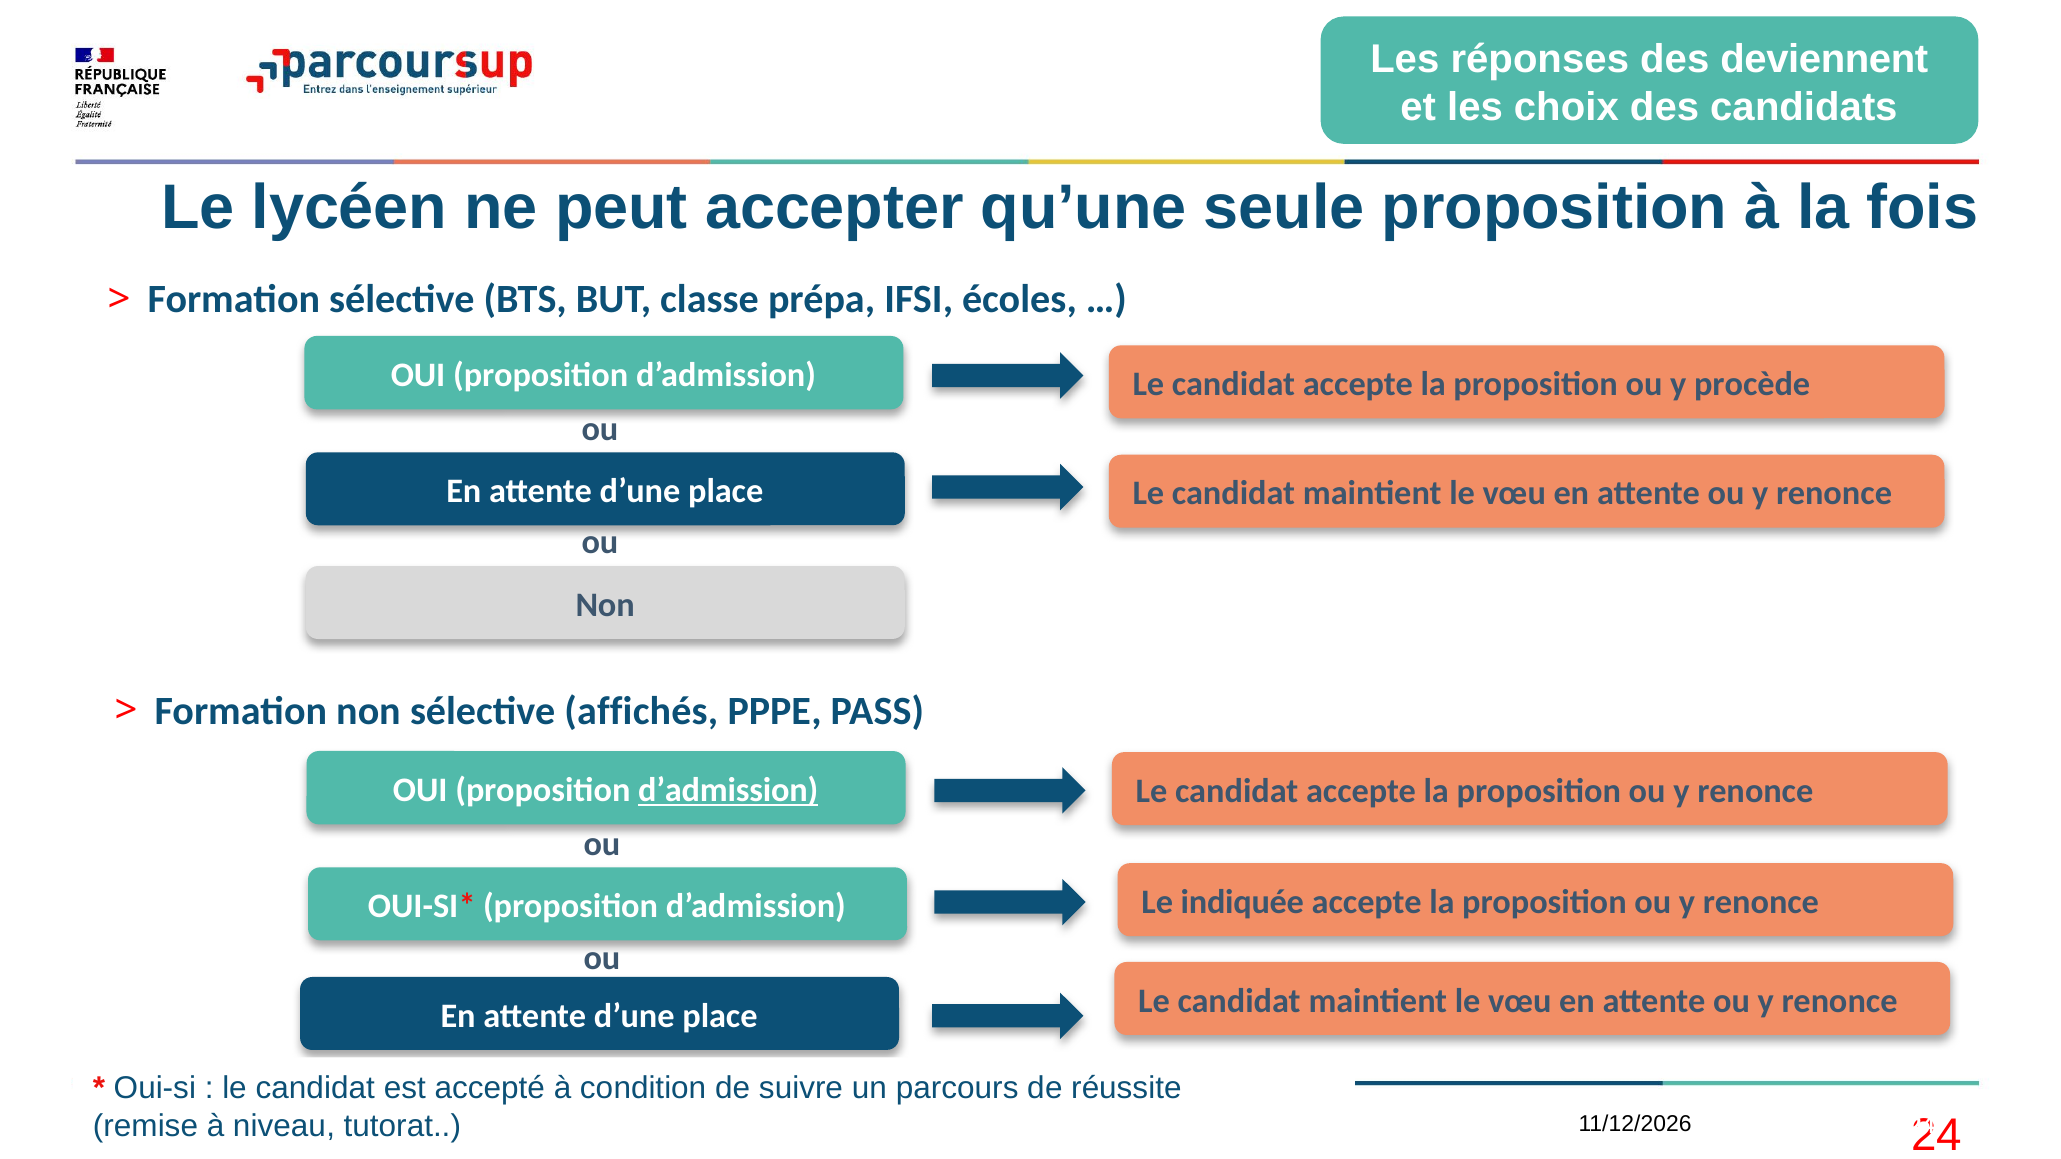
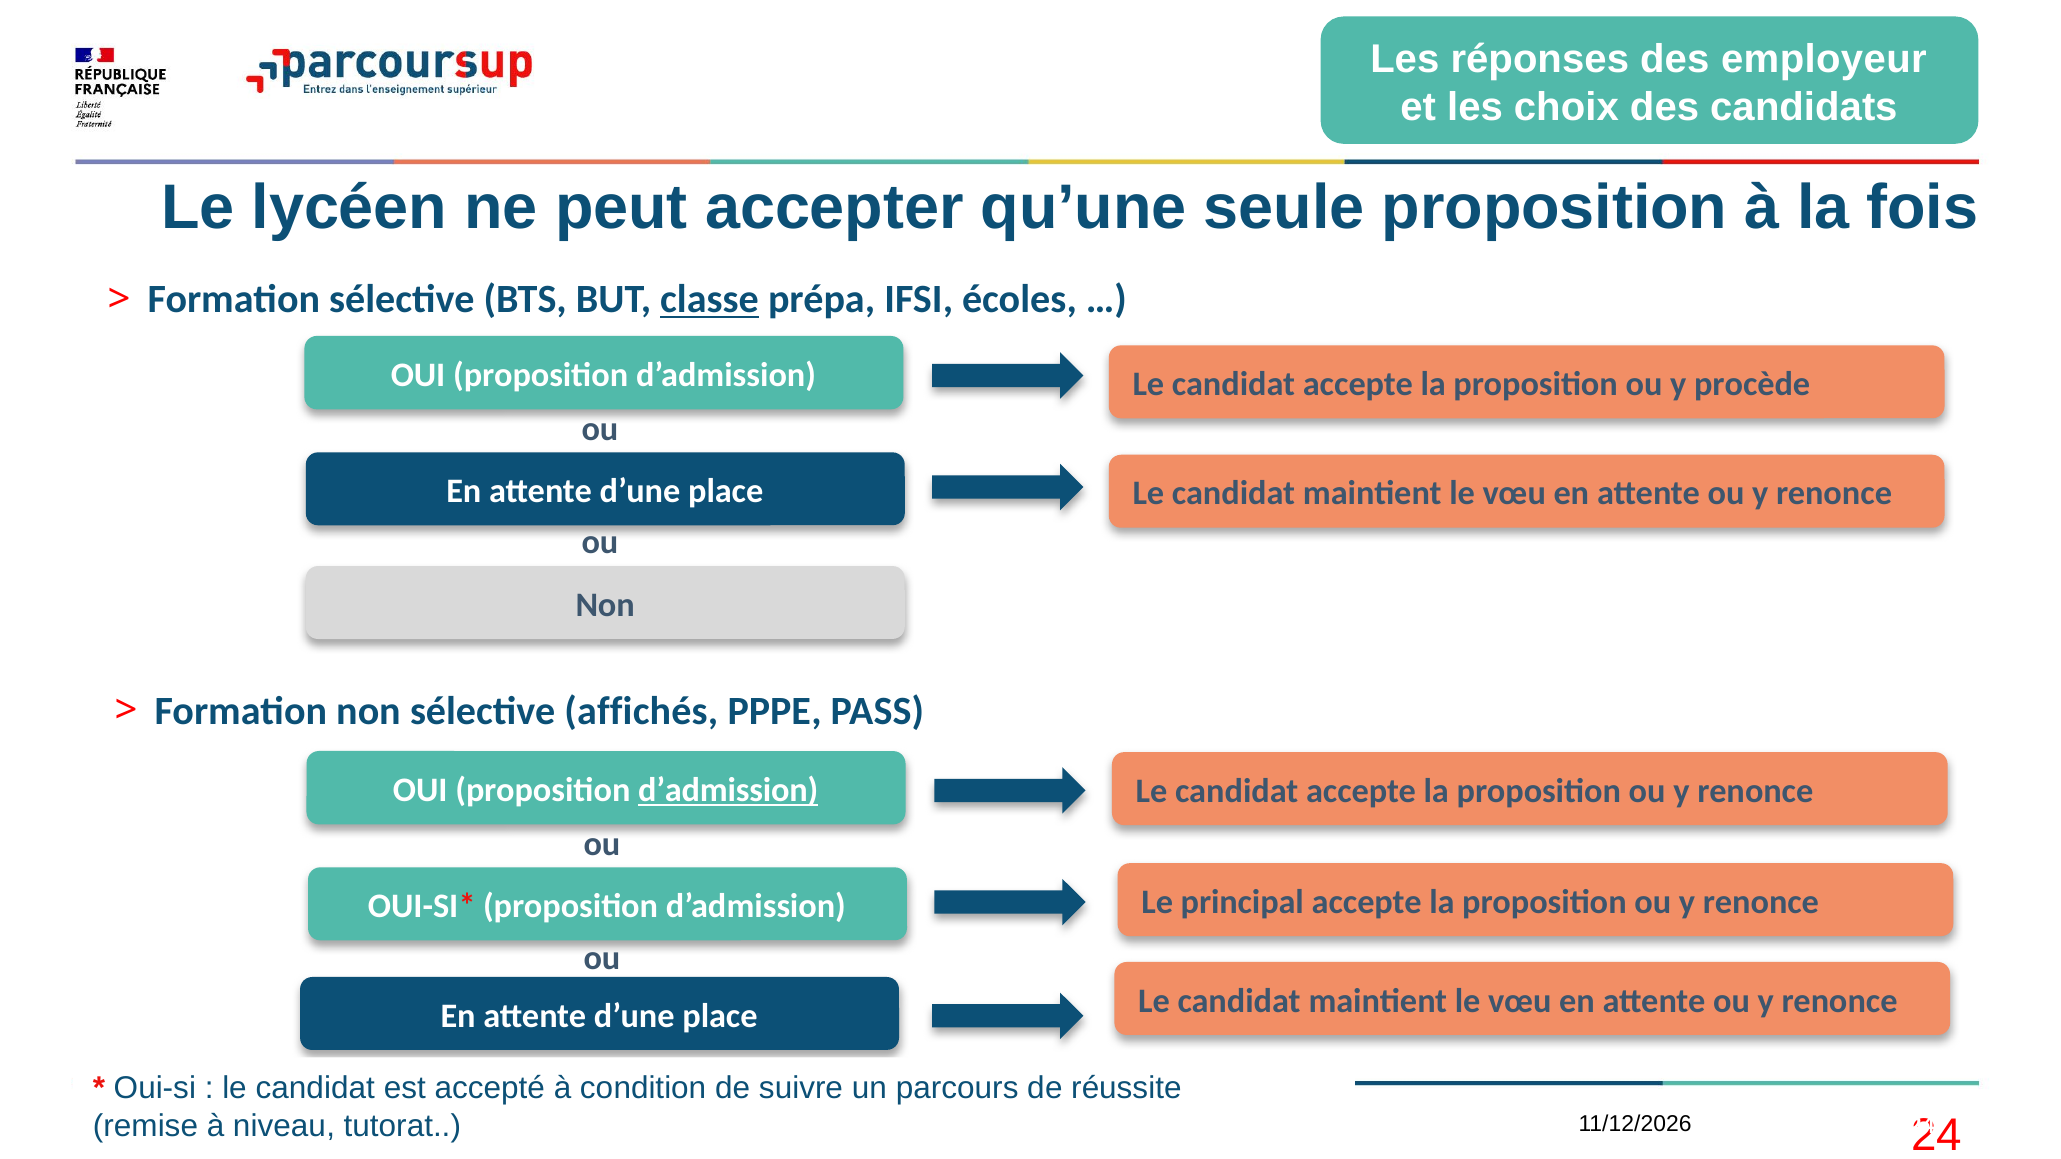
deviennent: deviennent -> employeur
classe underline: none -> present
indiquée: indiquée -> principal
